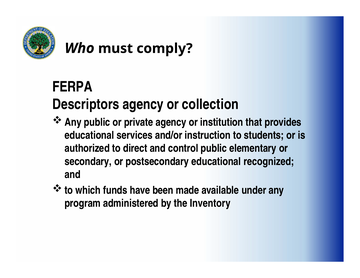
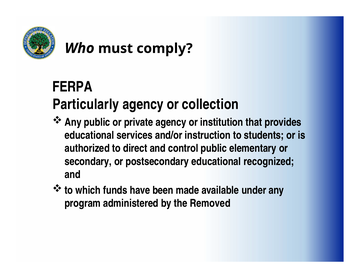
Descriptors: Descriptors -> Particularly
Inventory: Inventory -> Removed
